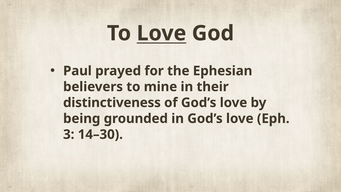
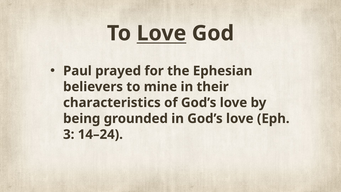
distinctiveness: distinctiveness -> characteristics
14–30: 14–30 -> 14–24
